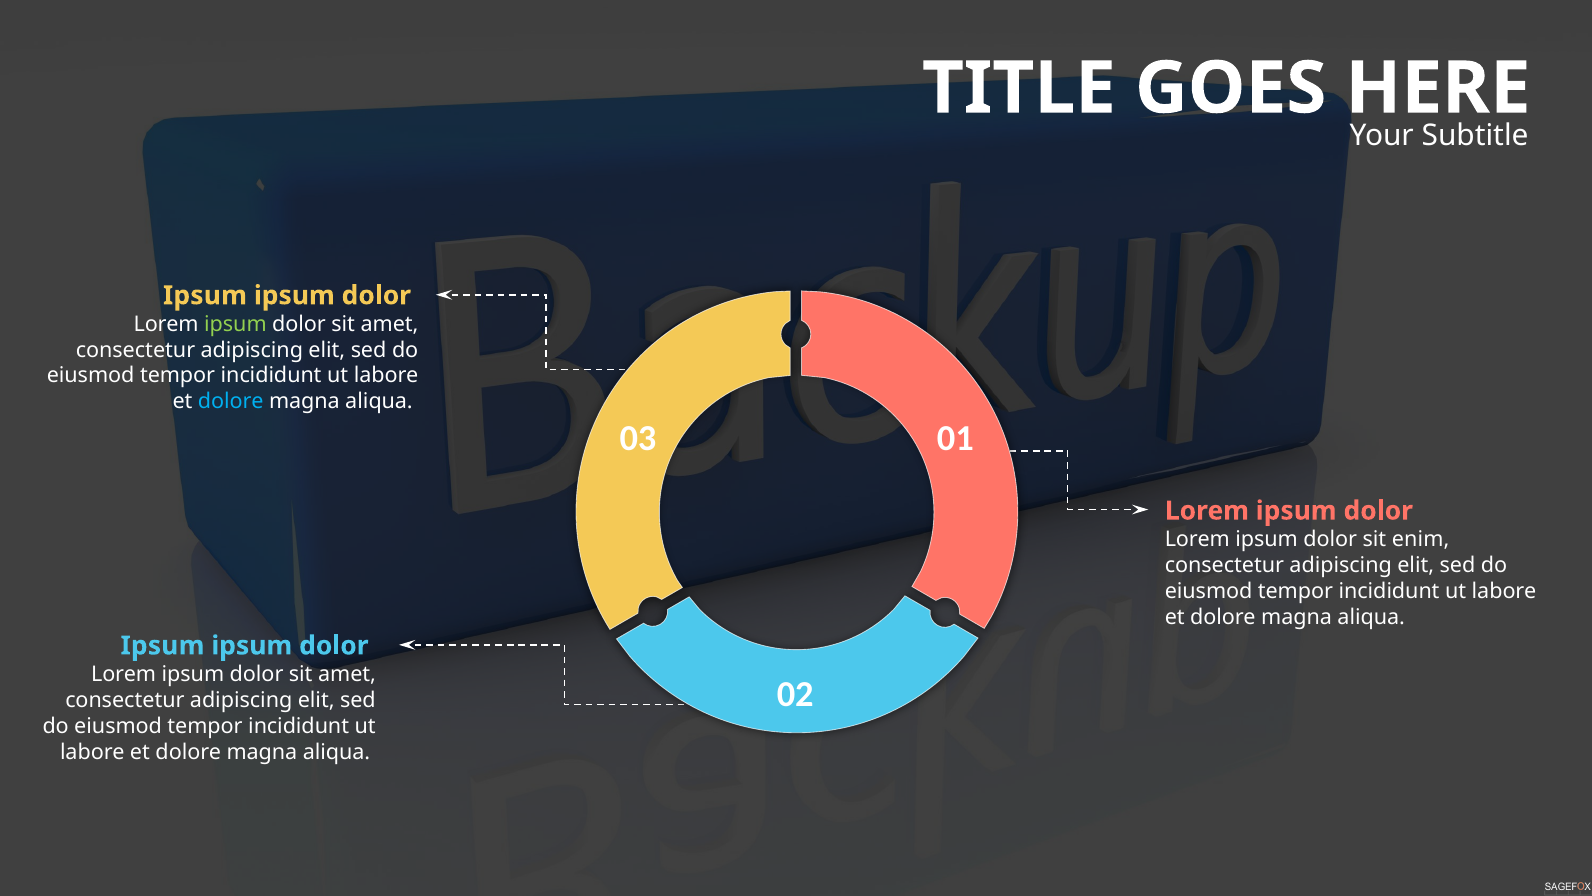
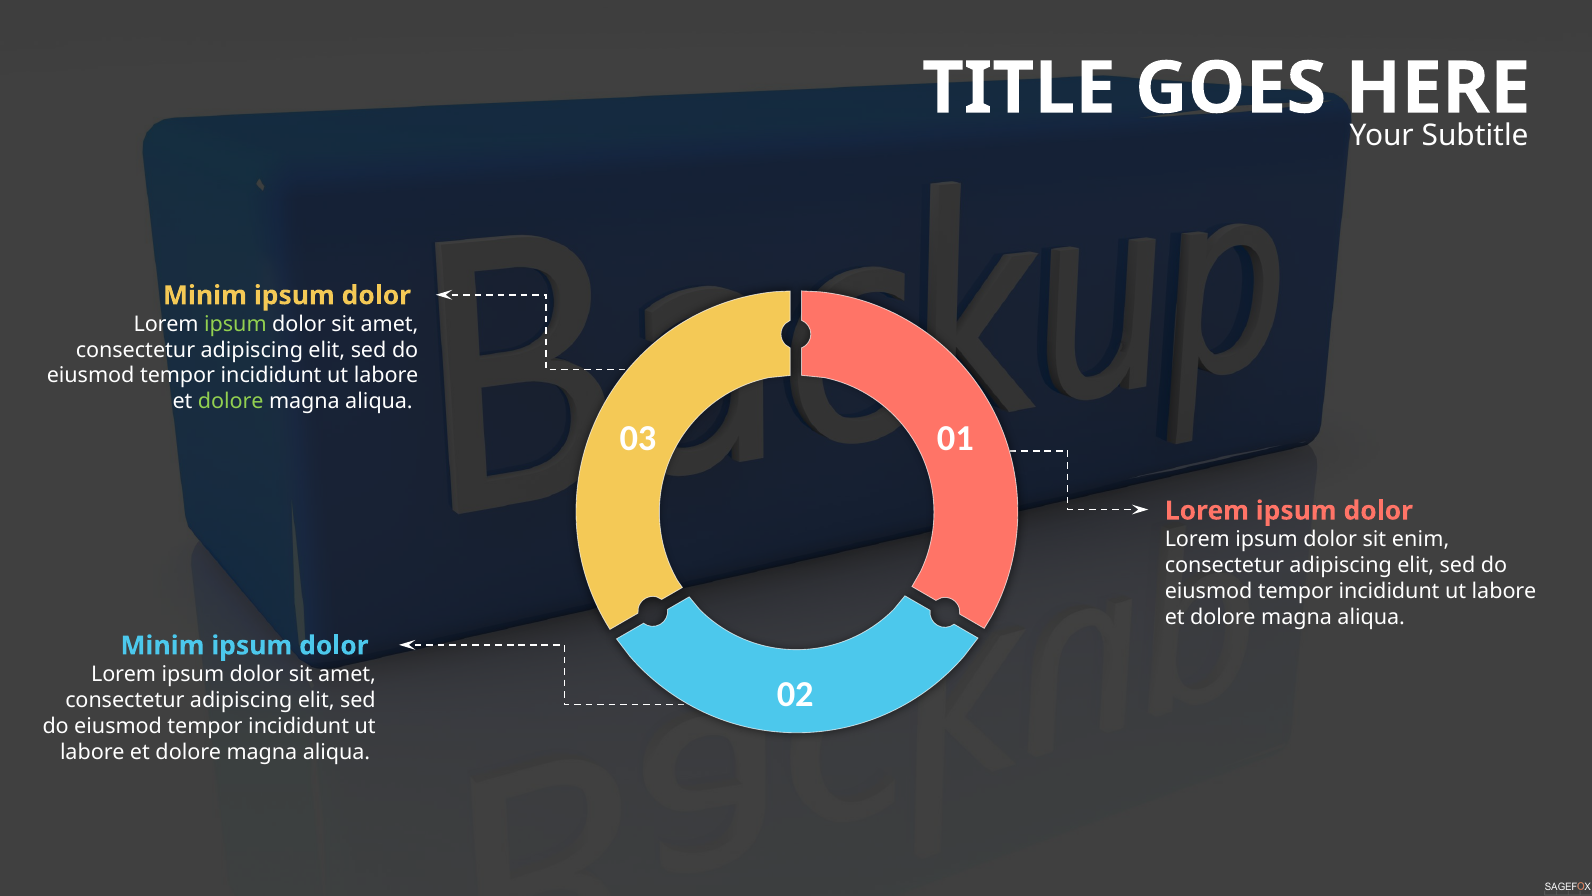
Ipsum at (205, 295): Ipsum -> Minim
dolore at (231, 402) colour: light blue -> light green
Ipsum at (162, 645): Ipsum -> Minim
